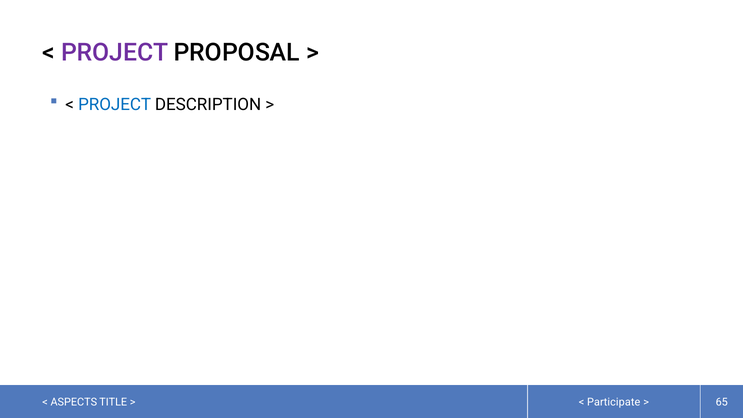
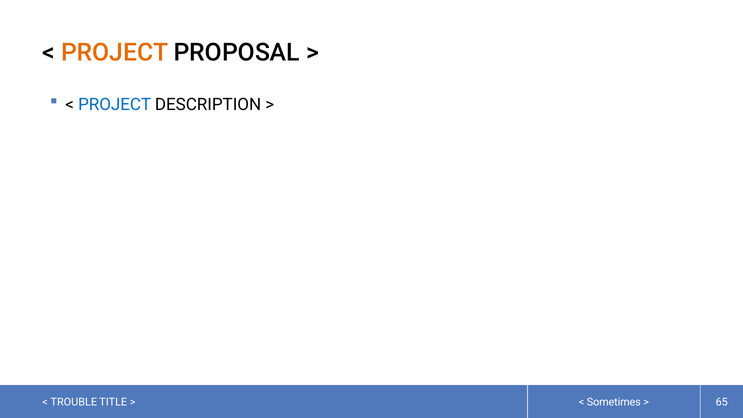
PROJECT at (115, 53) colour: purple -> orange
ASPECTS: ASPECTS -> TROUBLE
Participate: Participate -> Sometimes
